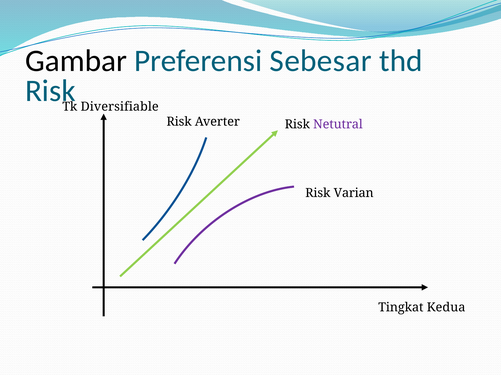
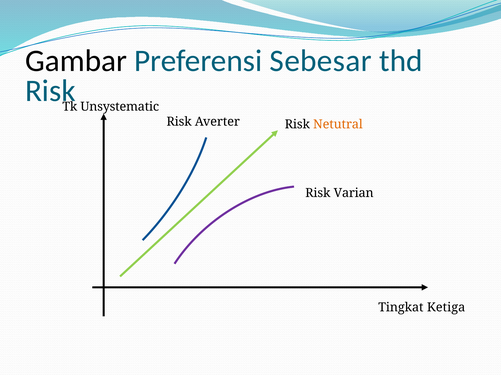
Diversifiable: Diversifiable -> Unsystematic
Netutral colour: purple -> orange
Kedua: Kedua -> Ketiga
